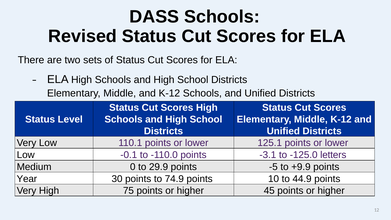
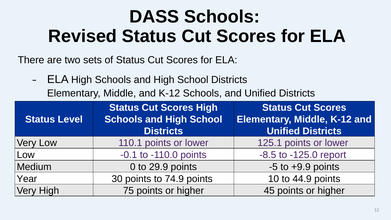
-3.1: -3.1 -> -8.5
letters: letters -> report
